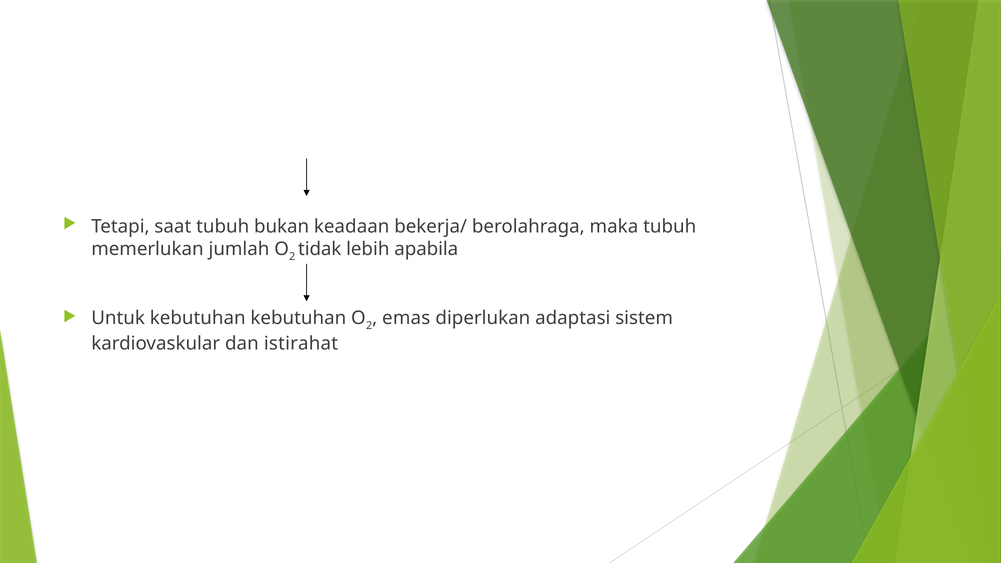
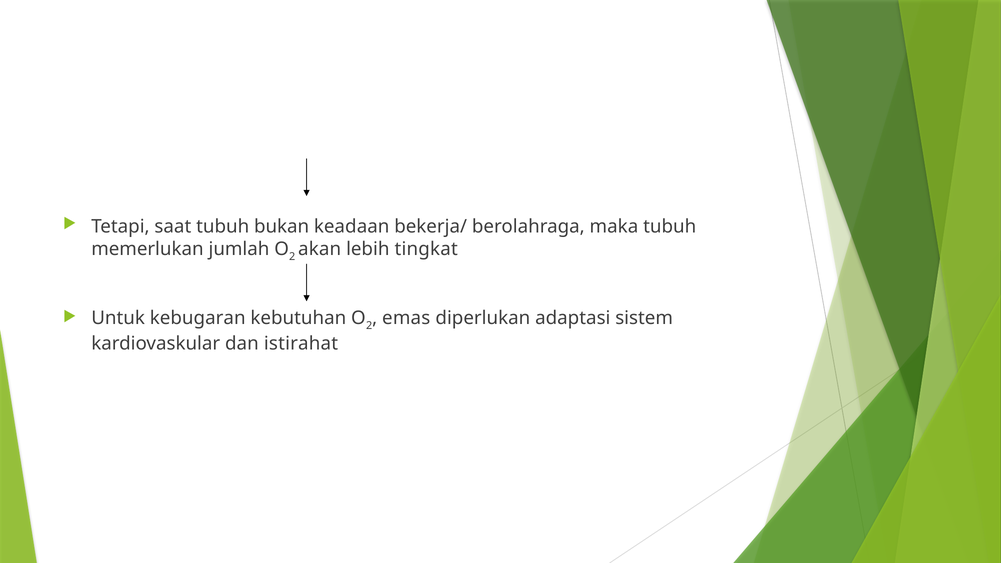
tidak: tidak -> akan
apabila: apabila -> tingkat
Untuk kebutuhan: kebutuhan -> kebugaran
